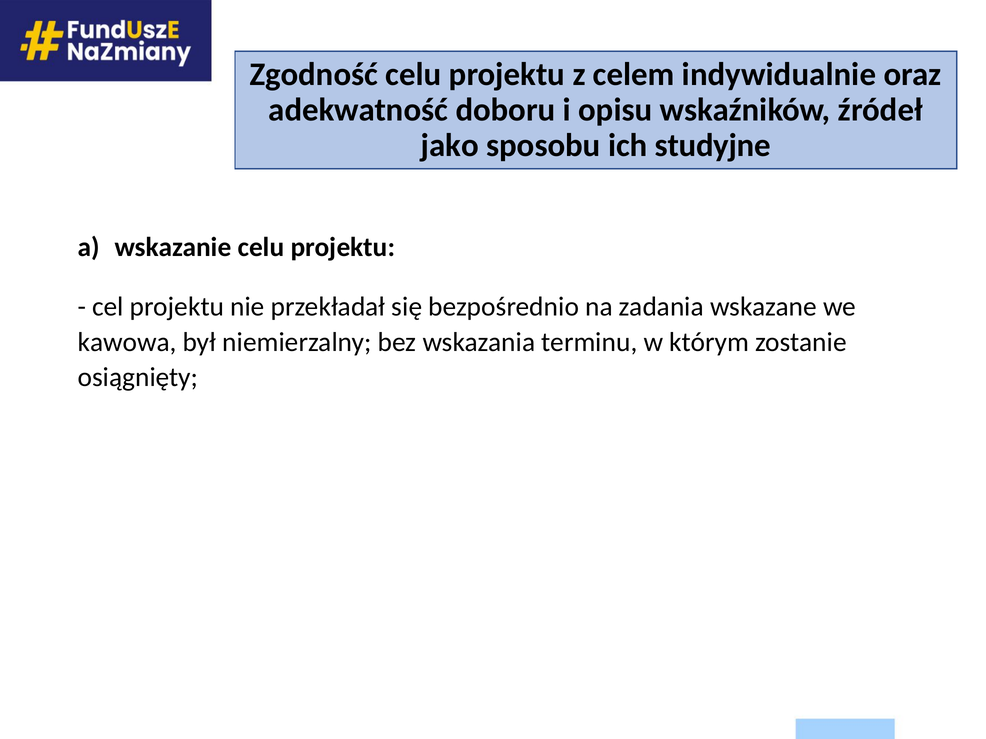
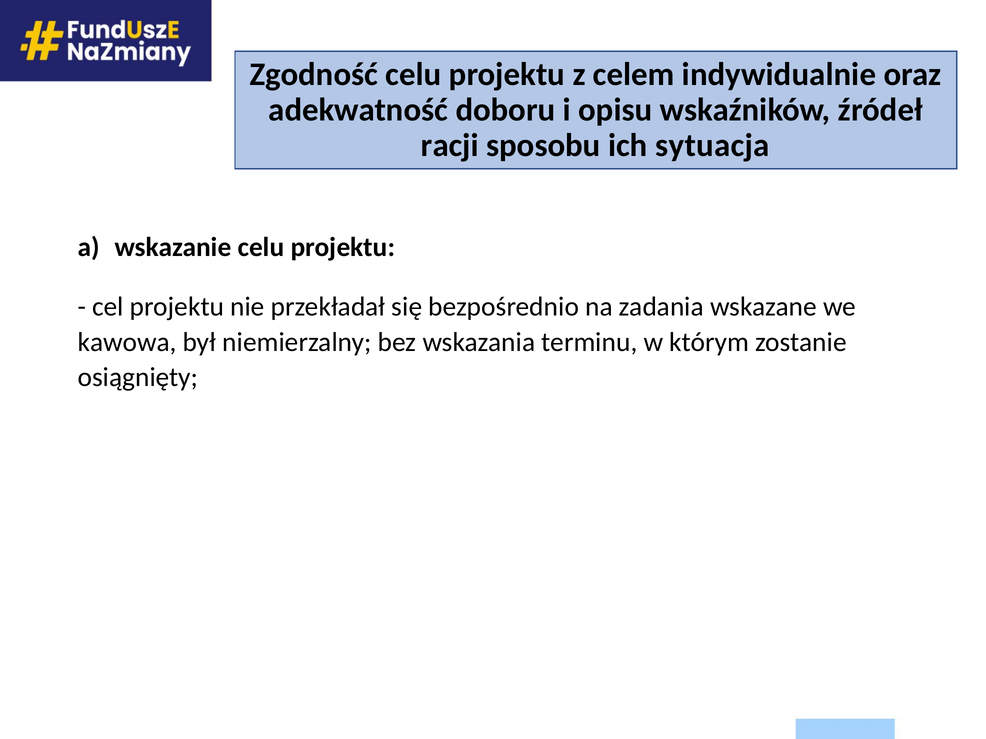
jako: jako -> racji
studyjne: studyjne -> sytuacja
